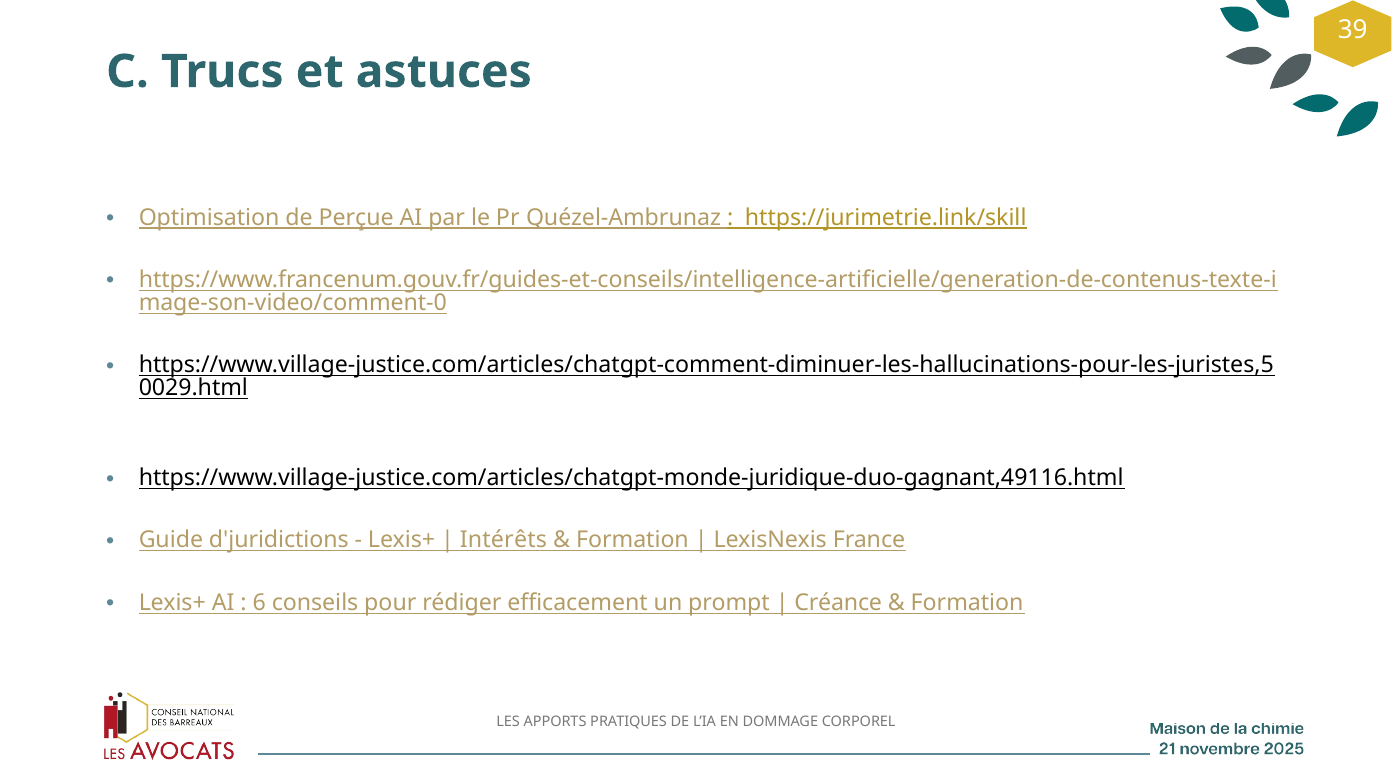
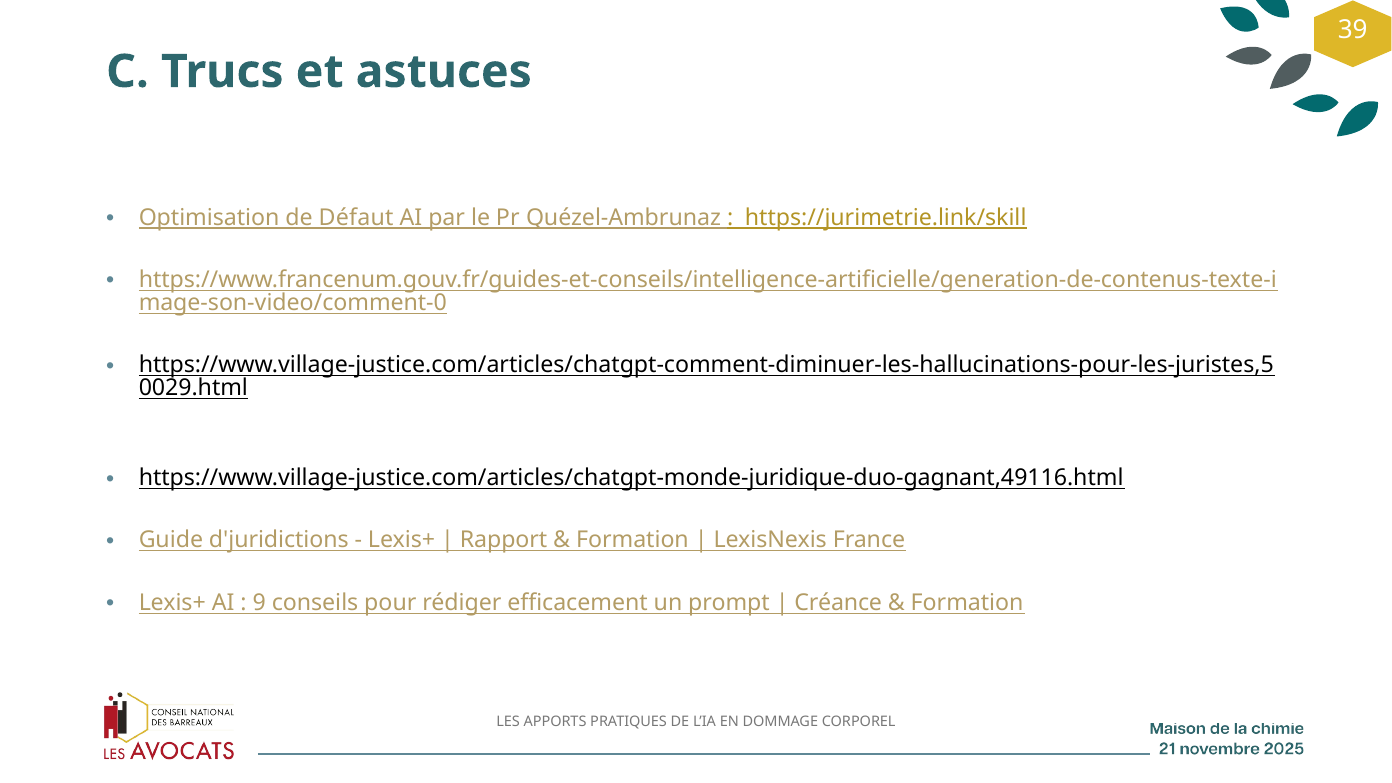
Perçue: Perçue -> Défaut
Intérêts: Intérêts -> Rapport
6: 6 -> 9
